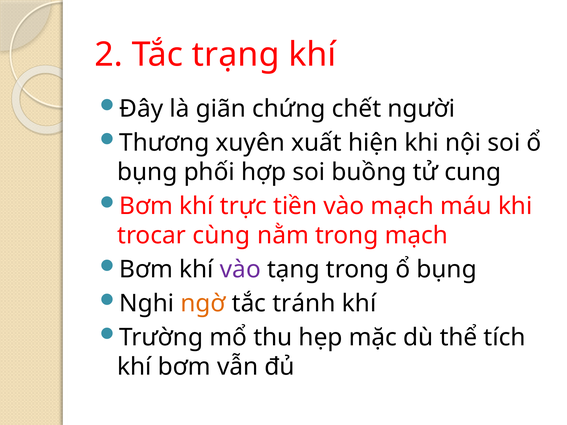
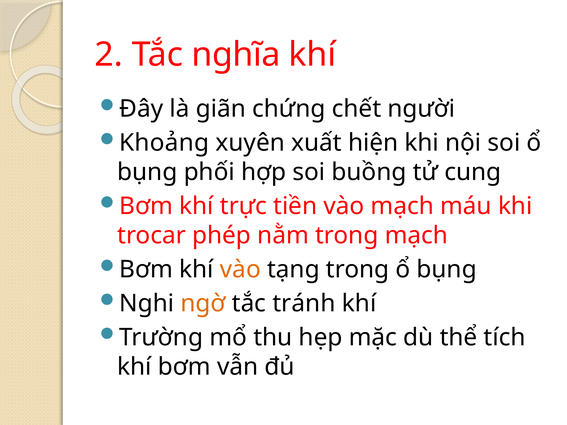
trạng: trạng -> nghĩa
Thương: Thương -> Khoảng
cùng: cùng -> phép
vào at (240, 270) colour: purple -> orange
